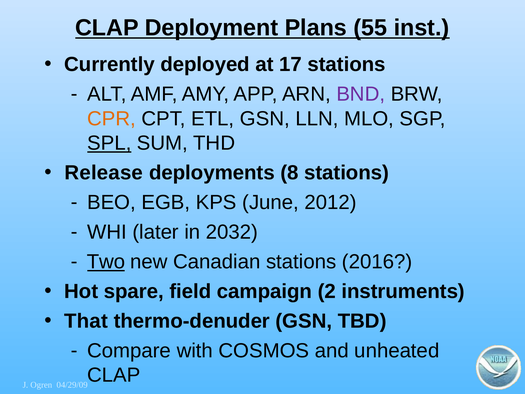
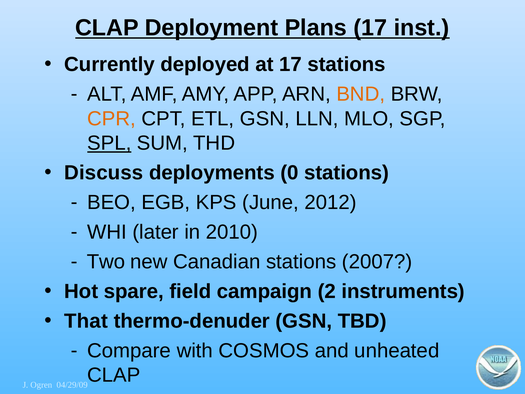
Plans 55: 55 -> 17
BND colour: purple -> orange
Release: Release -> Discuss
8: 8 -> 0
2032: 2032 -> 2010
Two underline: present -> none
2016: 2016 -> 2007
